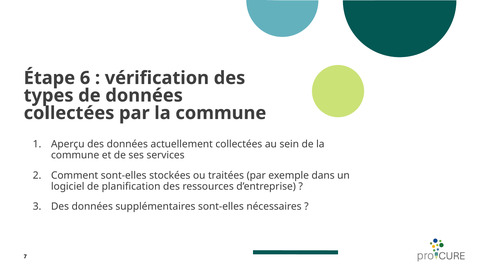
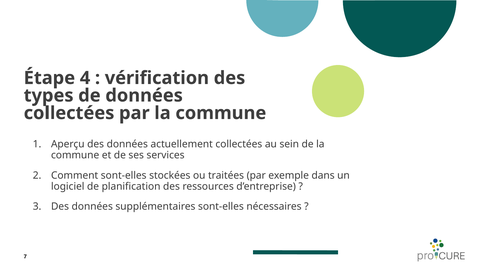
6: 6 -> 4
